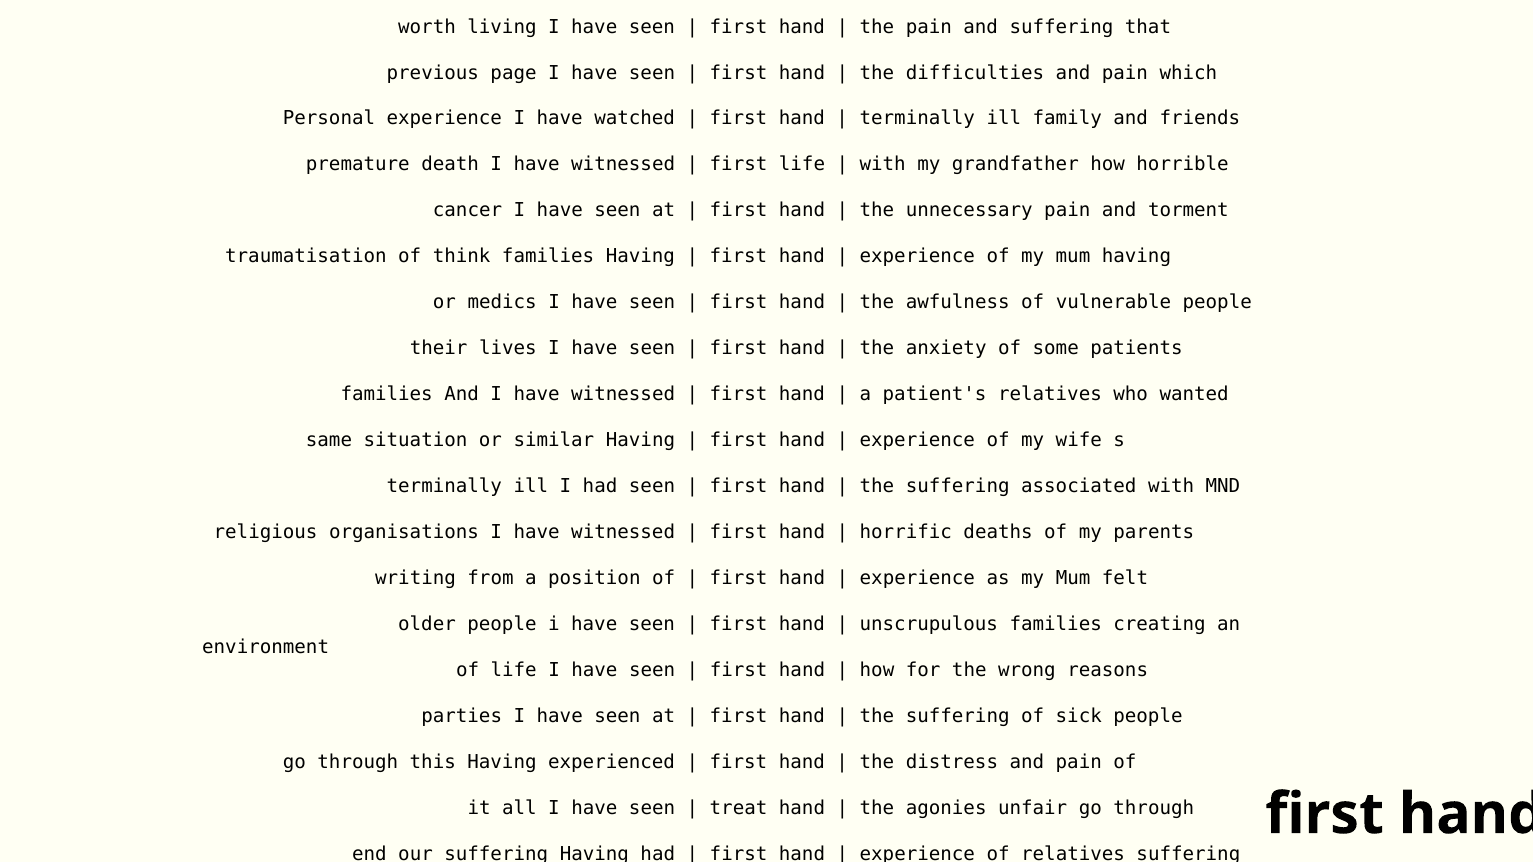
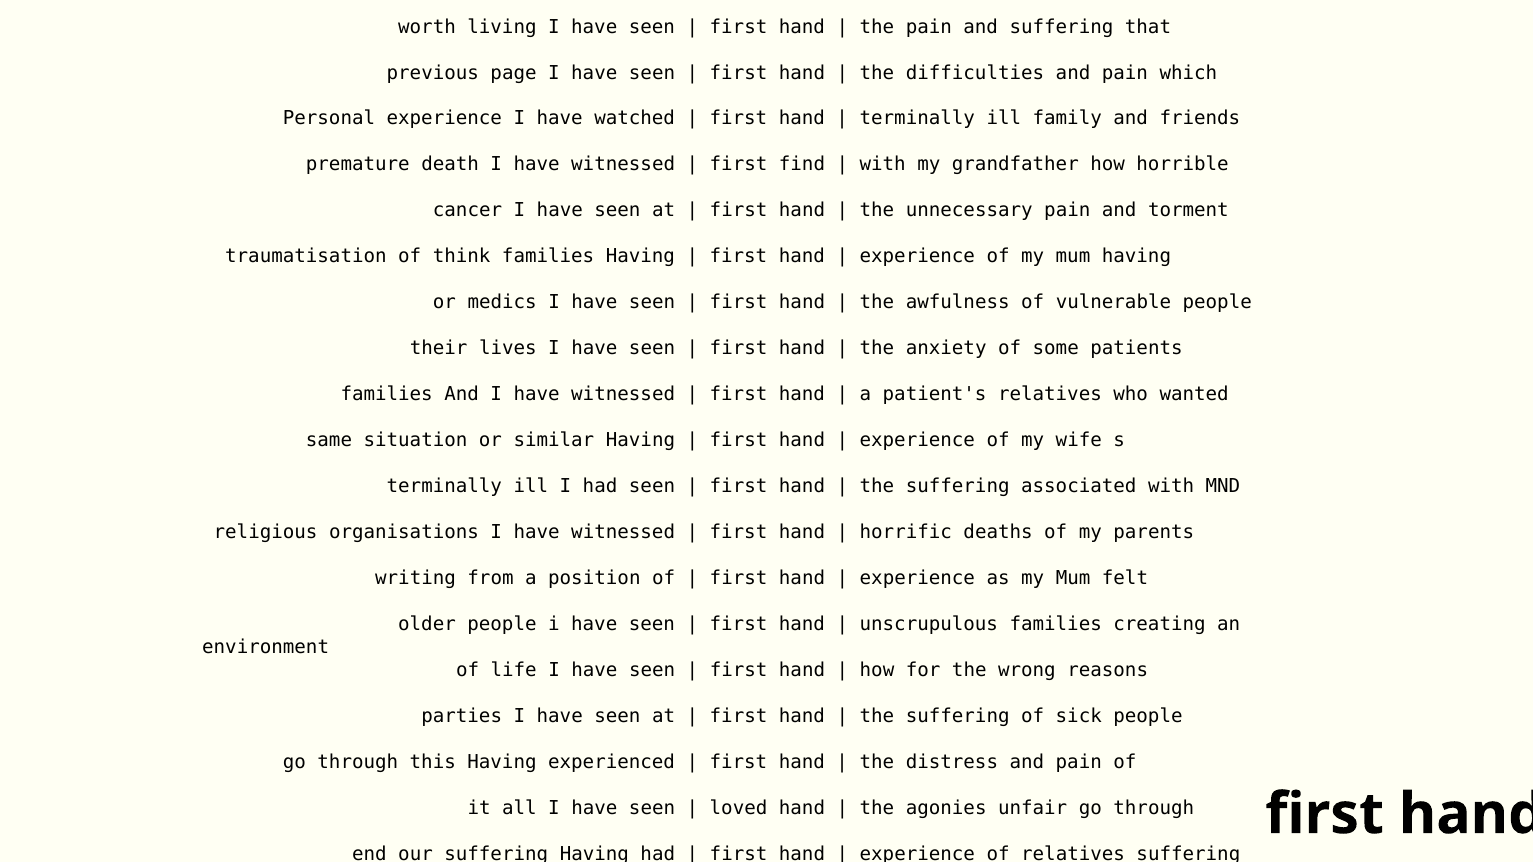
first life: life -> find
treat: treat -> loved
